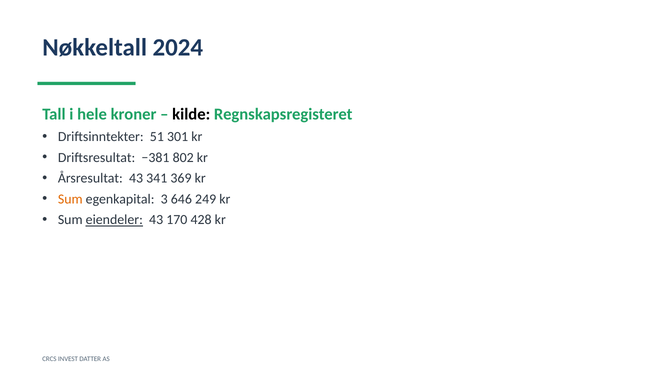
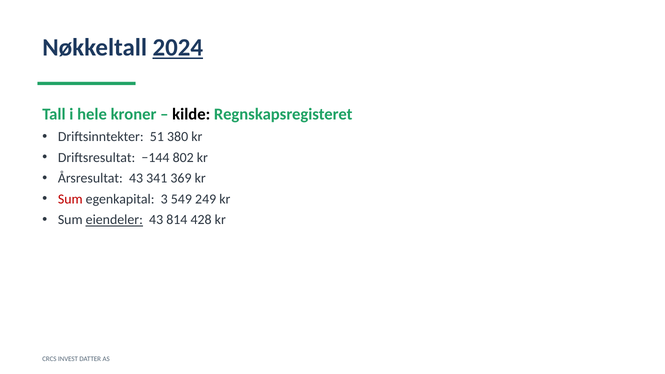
2024 underline: none -> present
301: 301 -> 380
−381: −381 -> −144
Sum at (70, 199) colour: orange -> red
646: 646 -> 549
170: 170 -> 814
